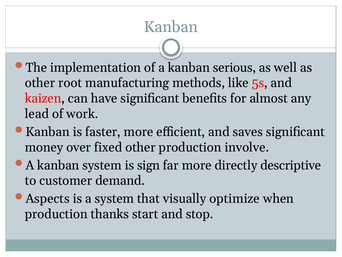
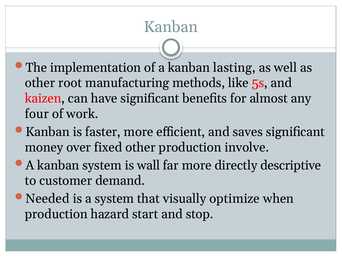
serious: serious -> lasting
lead: lead -> four
sign: sign -> wall
Aspects: Aspects -> Needed
thanks: thanks -> hazard
